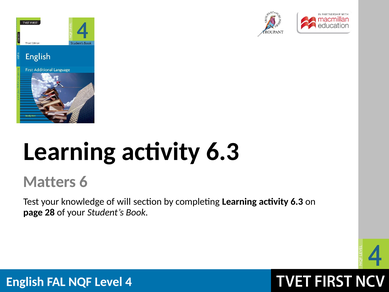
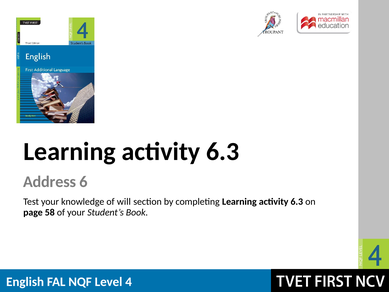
Matters: Matters -> Address
28: 28 -> 58
